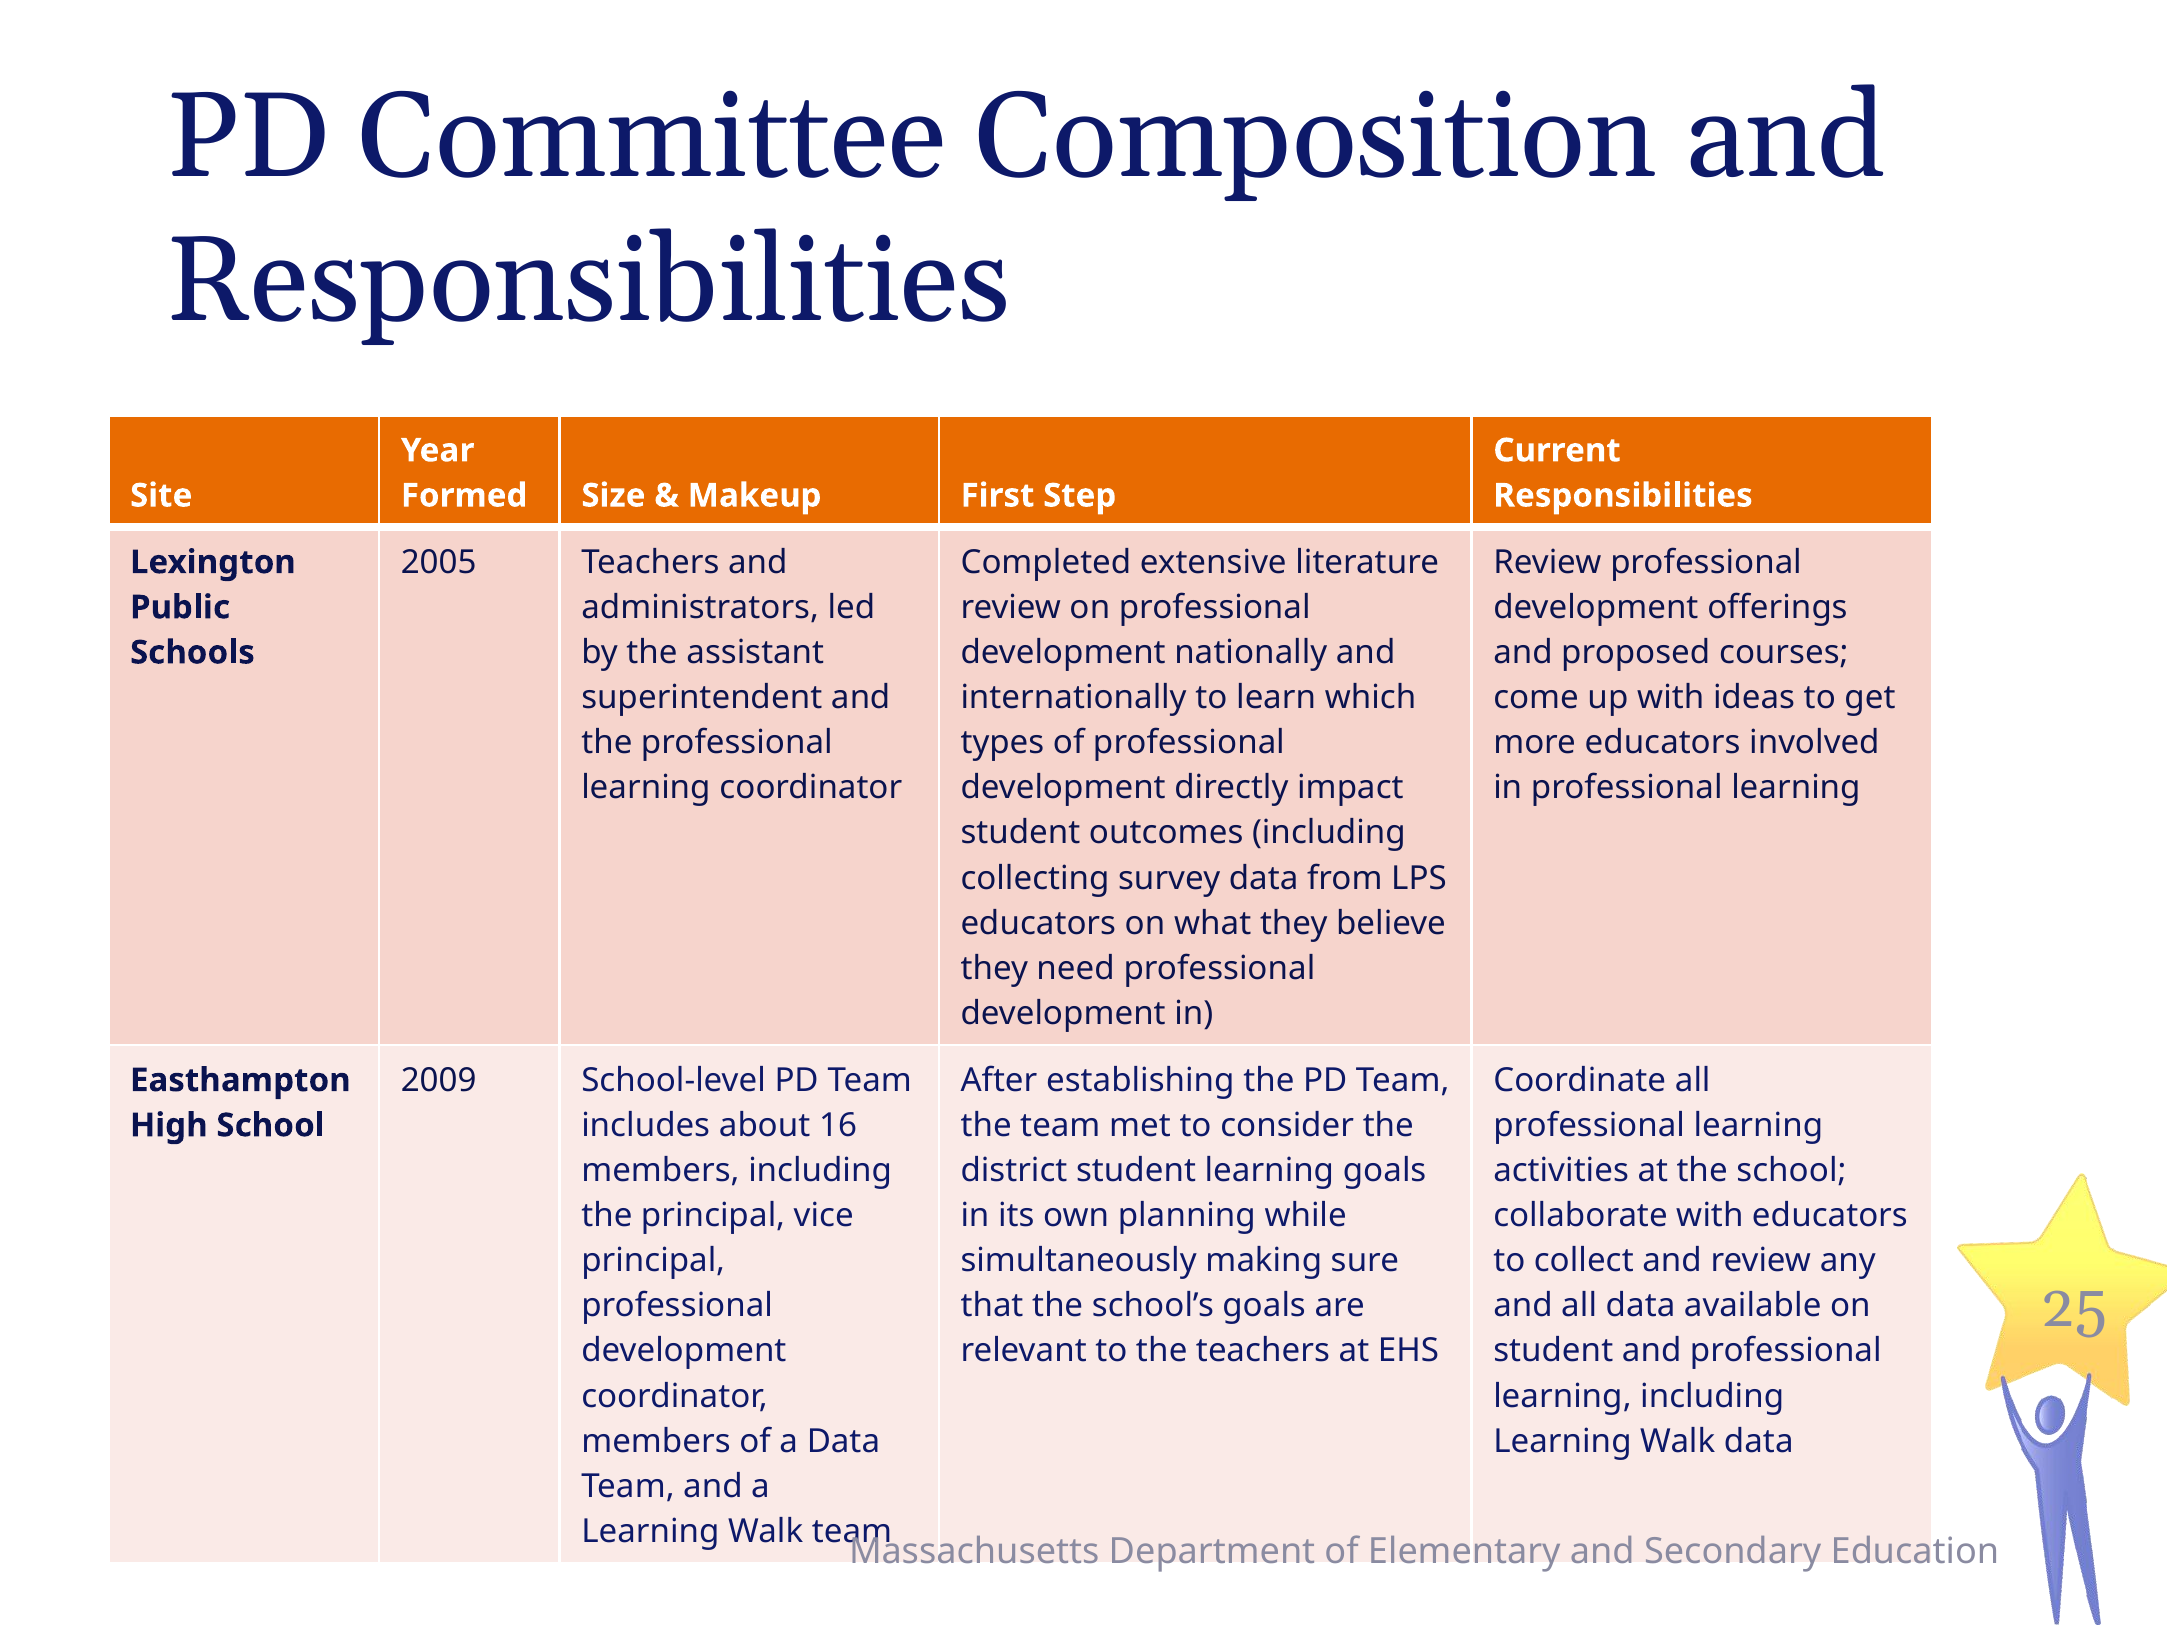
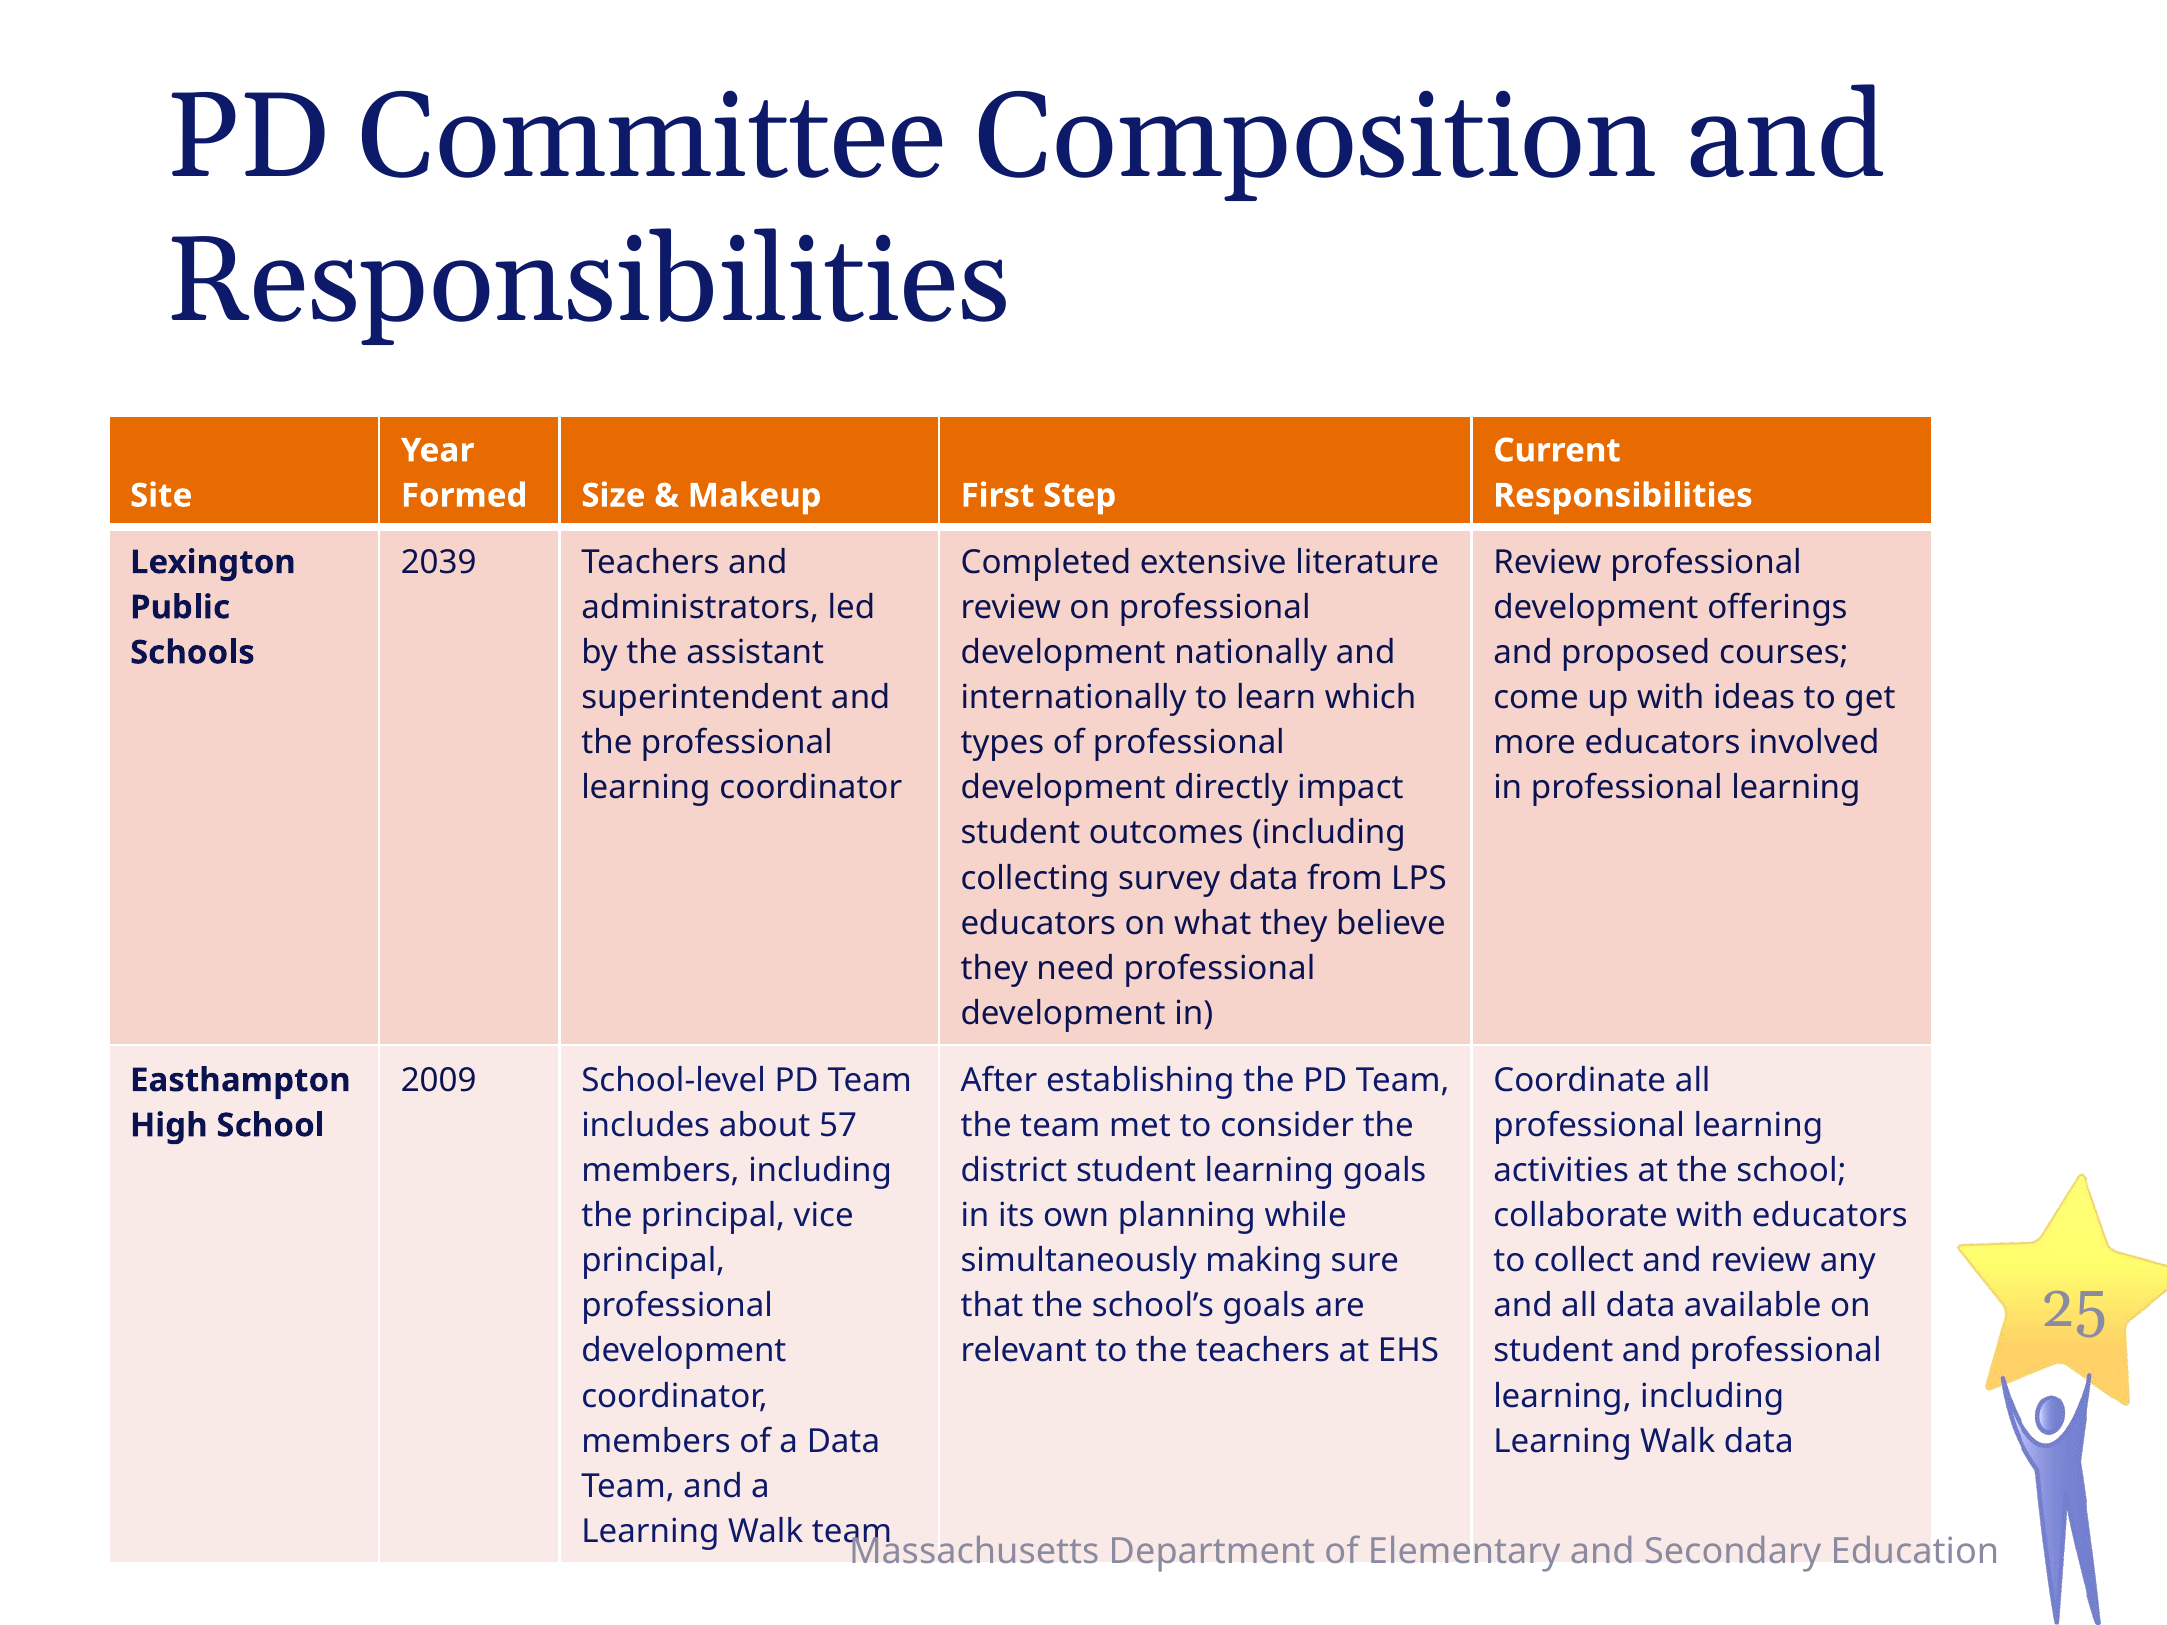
2005: 2005 -> 2039
16: 16 -> 57
